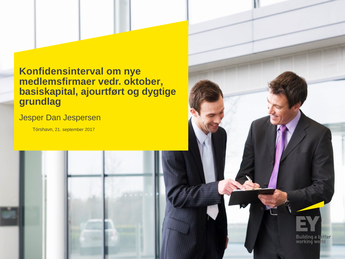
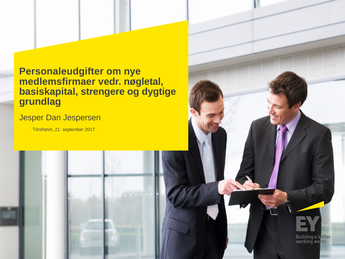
Konfidensinterval: Konfidensinterval -> Personaleudgifter
oktober: oktober -> nøgletal
ajourtført: ajourtført -> strengere
